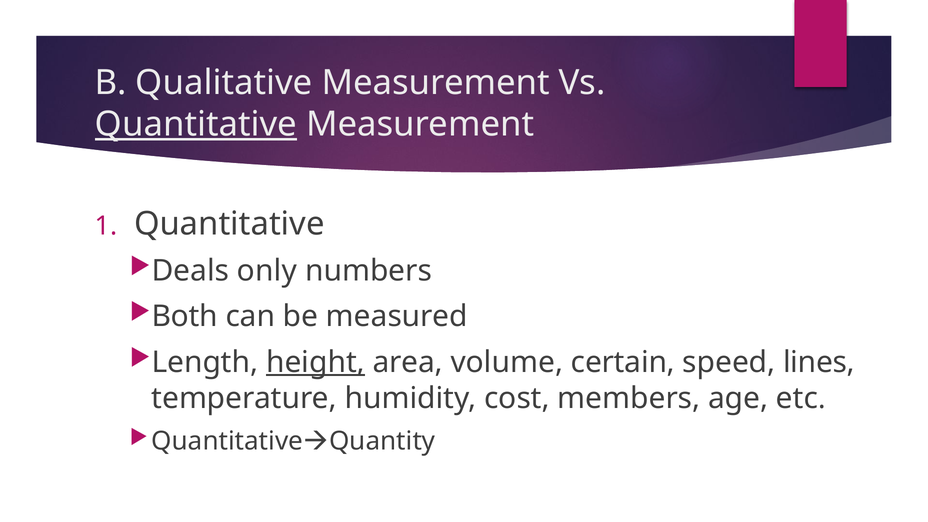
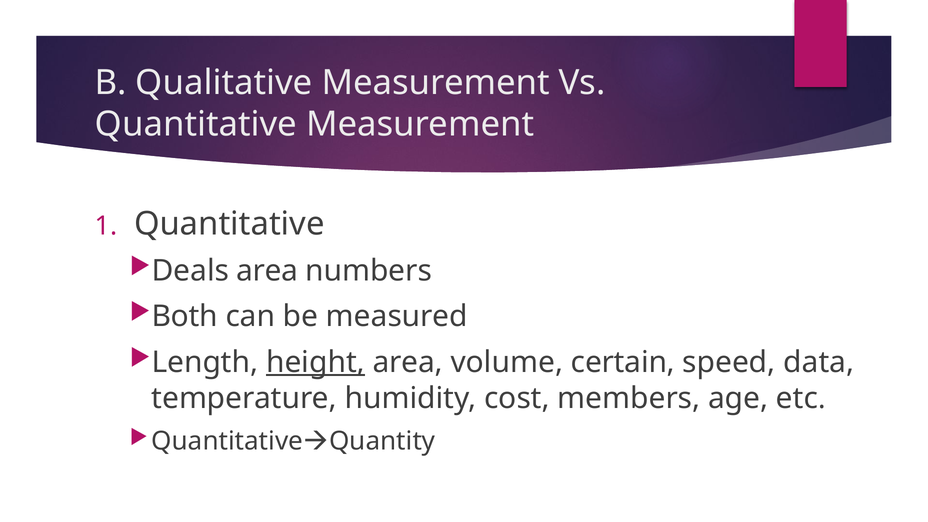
Quantitative at (196, 124) underline: present -> none
Deals only: only -> area
lines: lines -> data
